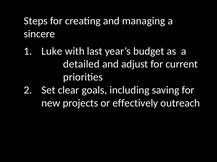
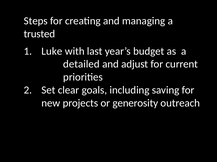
sincere: sincere -> trusted
effectively: effectively -> generosity
